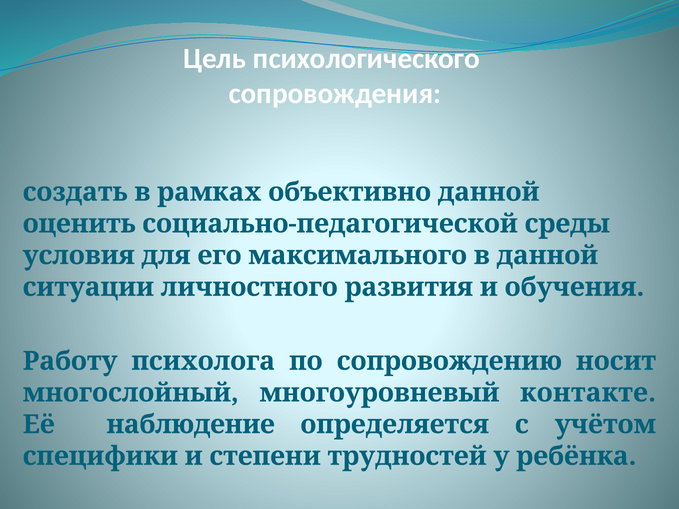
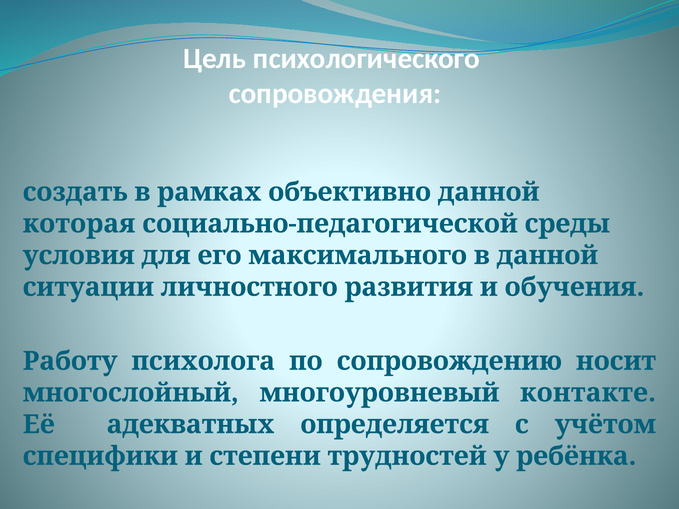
оценить: оценить -> которая
наблюдение: наблюдение -> адекватных
